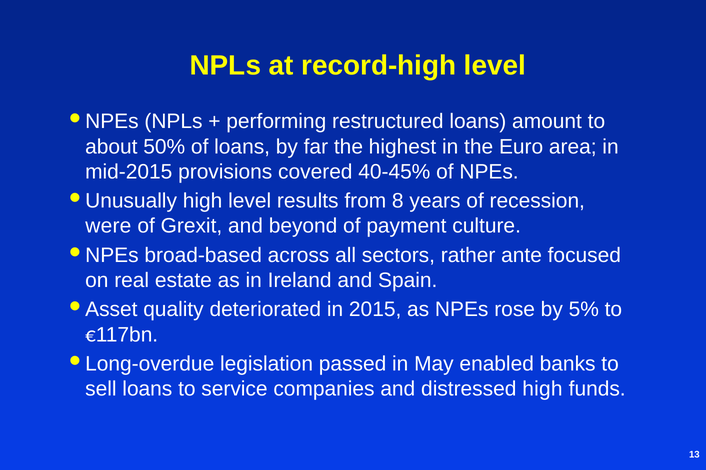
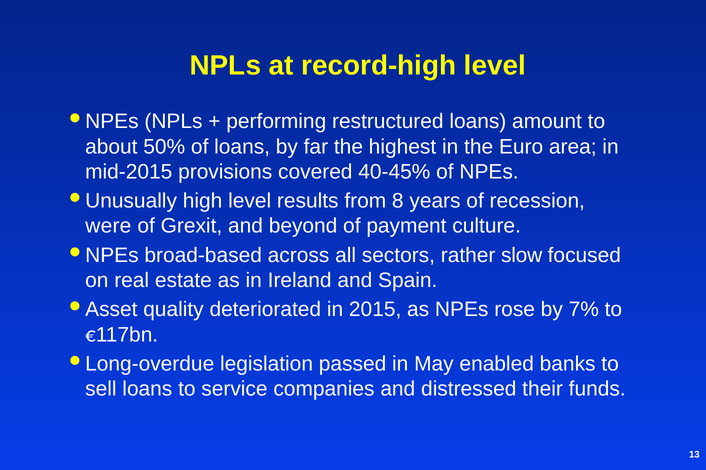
ante: ante -> slow
5%: 5% -> 7%
distressed high: high -> their
